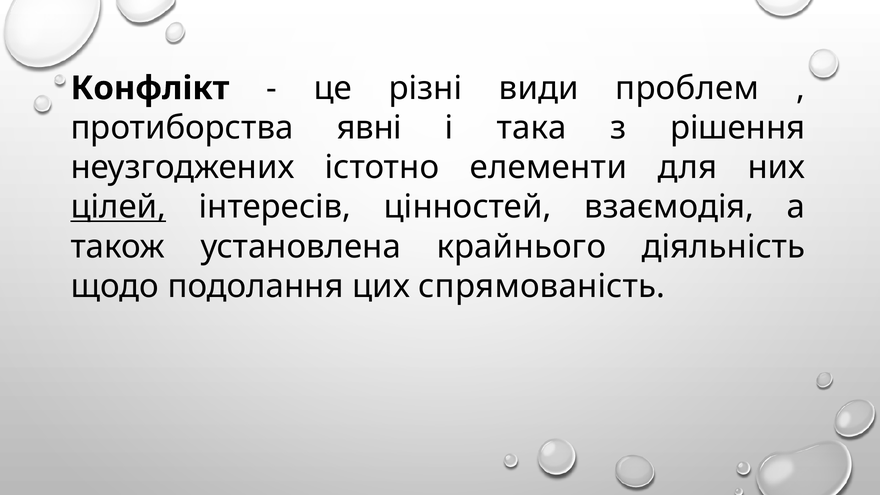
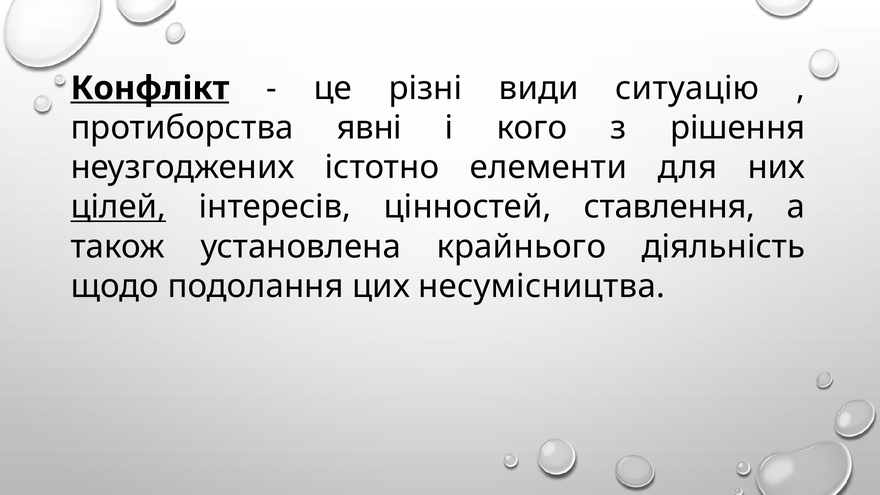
Конфлікт underline: none -> present
проблем: проблем -> ситуацію
така: така -> кого
взаємодія: взаємодія -> ставлення
спрямованість: спрямованість -> несумісництва
